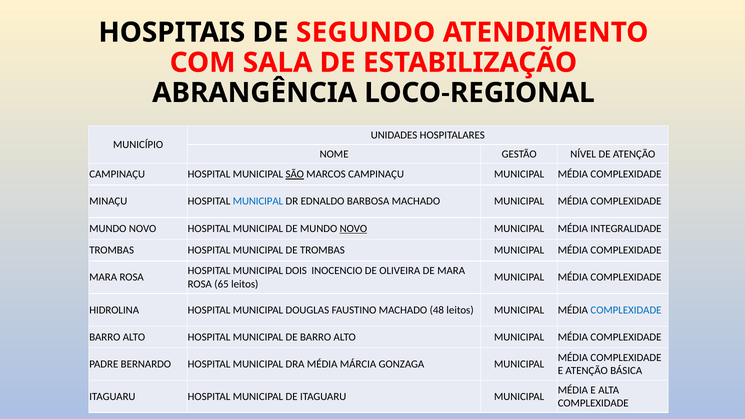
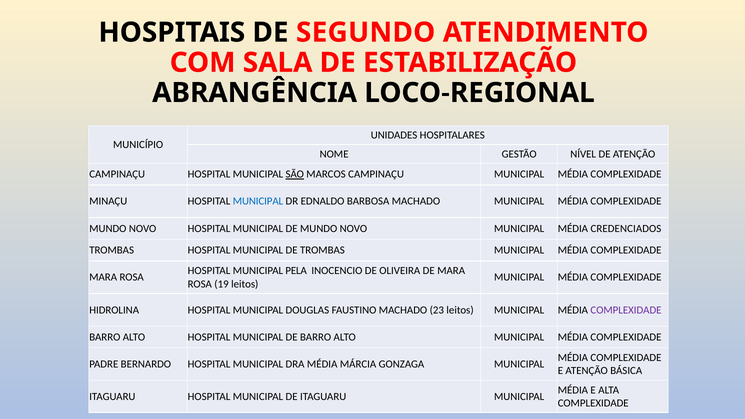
NOVO at (353, 229) underline: present -> none
INTEGRALIDADE: INTEGRALIDADE -> CREDENCIADOS
DOIS: DOIS -> PELA
65: 65 -> 19
48: 48 -> 23
COMPLEXIDADE at (626, 310) colour: blue -> purple
